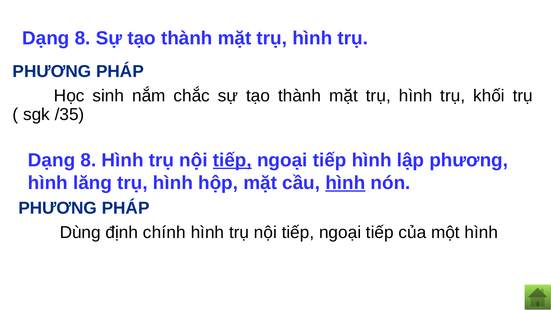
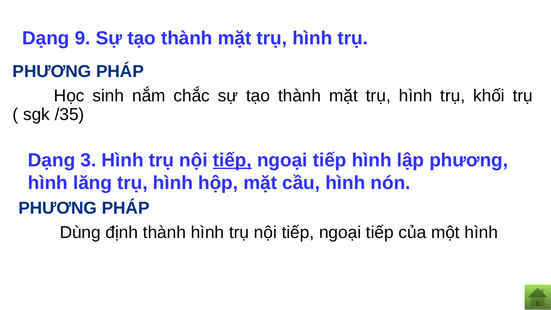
8 at (83, 38): 8 -> 9
8 at (88, 160): 8 -> 3
hình at (345, 183) underline: present -> none
định chính: chính -> thành
